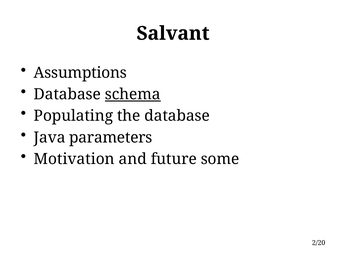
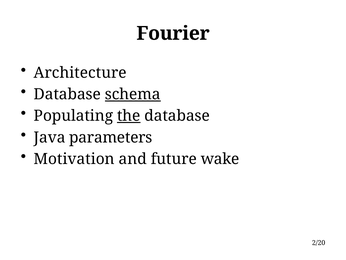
Salvant: Salvant -> Fourier
Assumptions: Assumptions -> Architecture
the underline: none -> present
some: some -> wake
